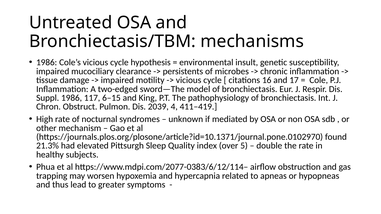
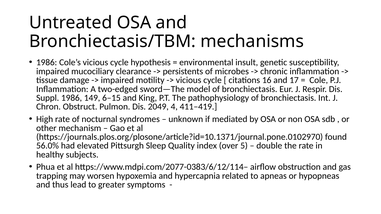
117: 117 -> 149
2039: 2039 -> 2049
21.3%: 21.3% -> 56.0%
